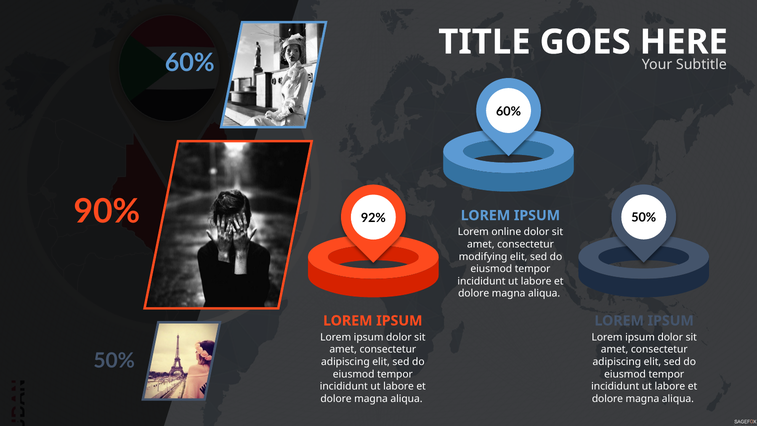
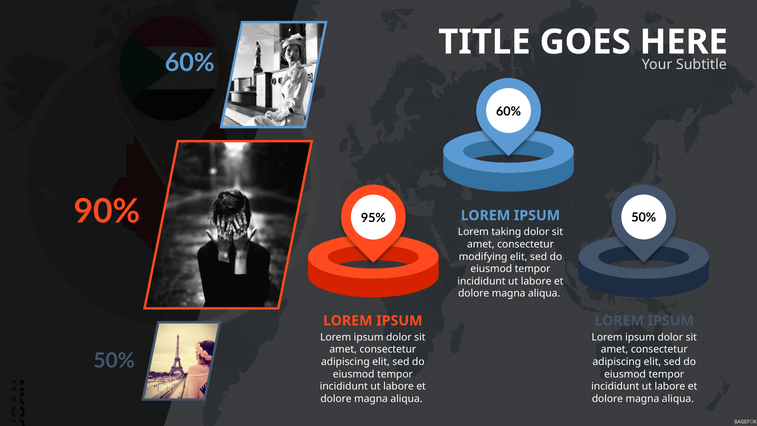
92%: 92% -> 95%
online: online -> taking
